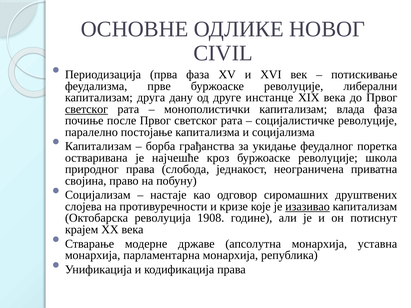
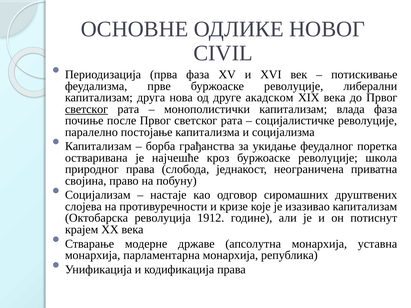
дану: дану -> нова
инстанце: инстанце -> акадском
изазивао underline: present -> none
1908: 1908 -> 1912
